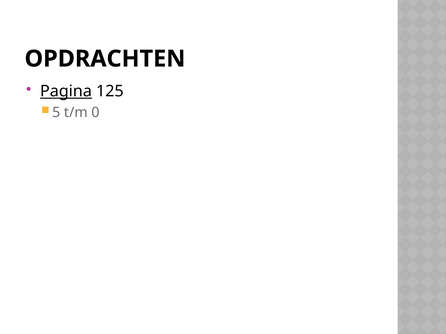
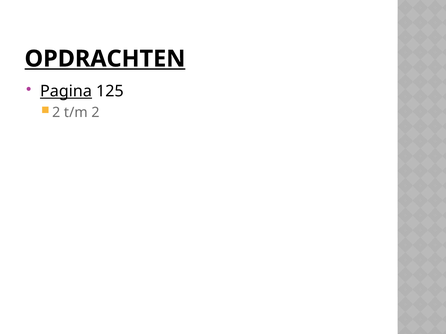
OPDRACHTEN underline: none -> present
5 at (56, 113): 5 -> 2
t/m 0: 0 -> 2
